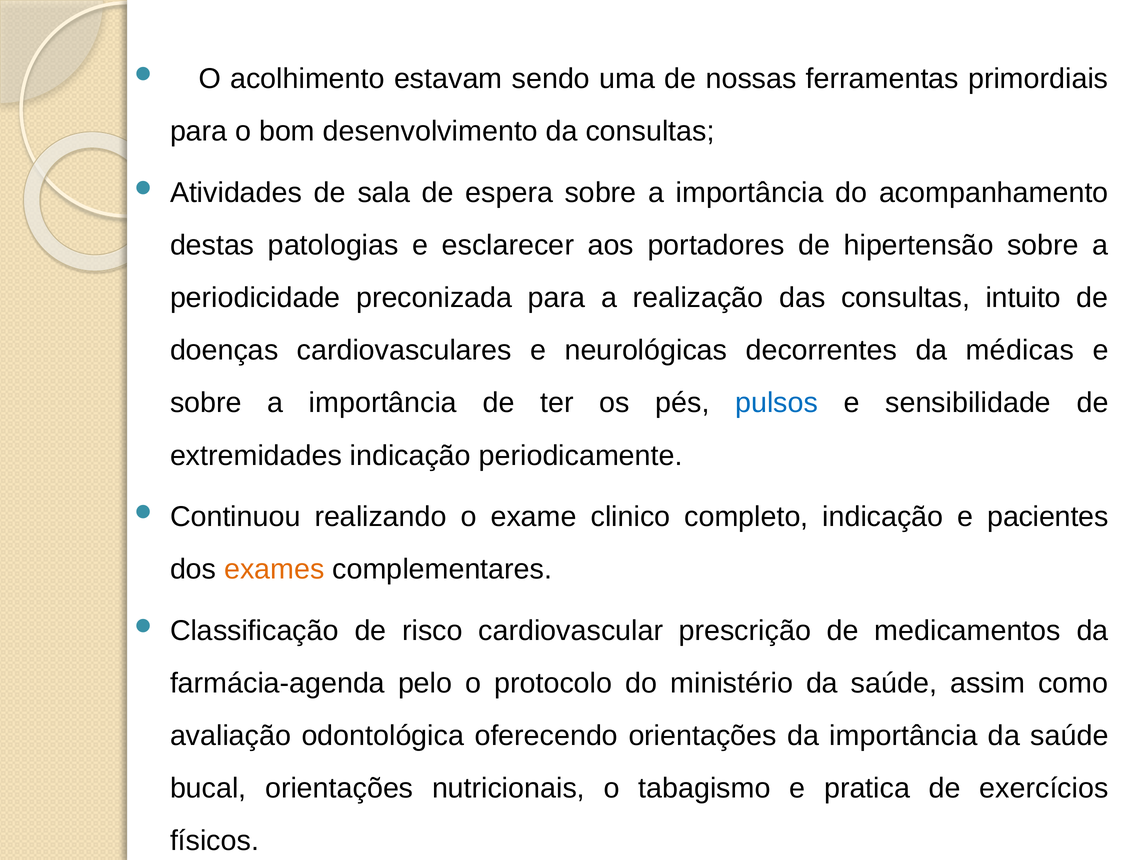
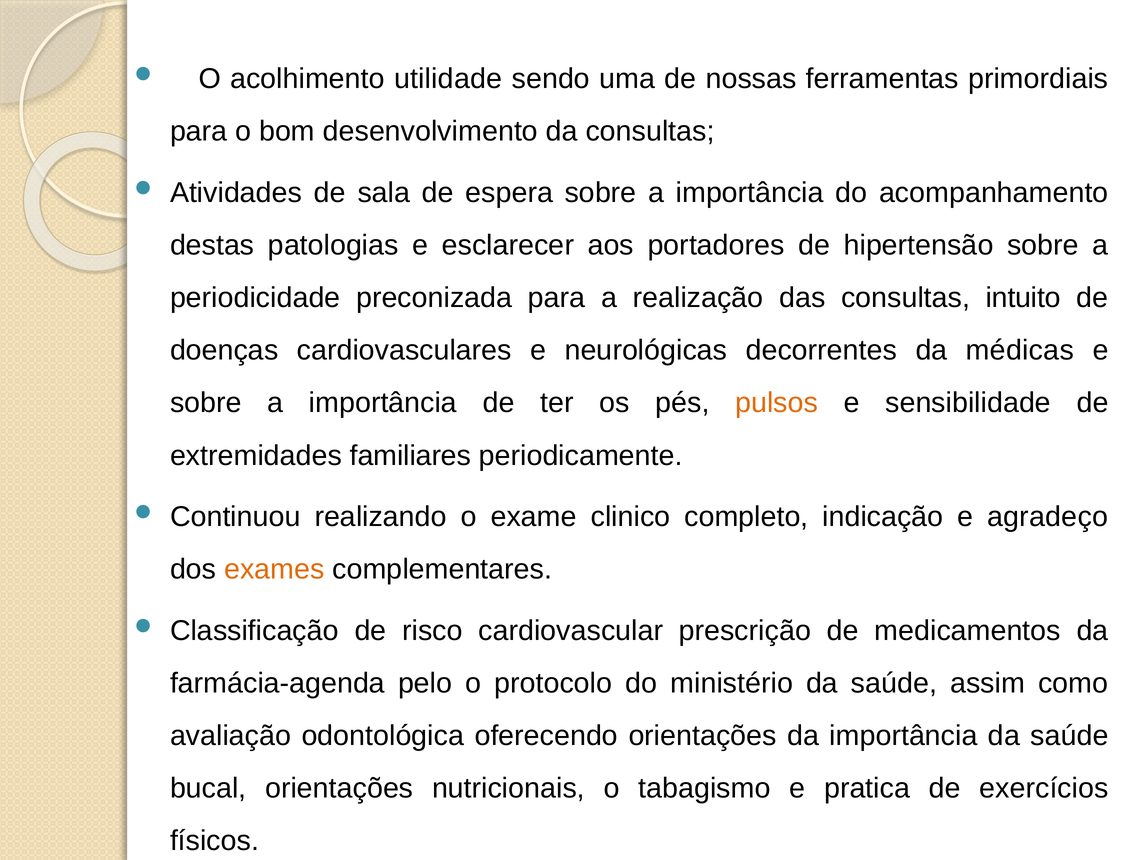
estavam: estavam -> utilidade
pulsos colour: blue -> orange
extremidades indicação: indicação -> familiares
pacientes: pacientes -> agradeço
